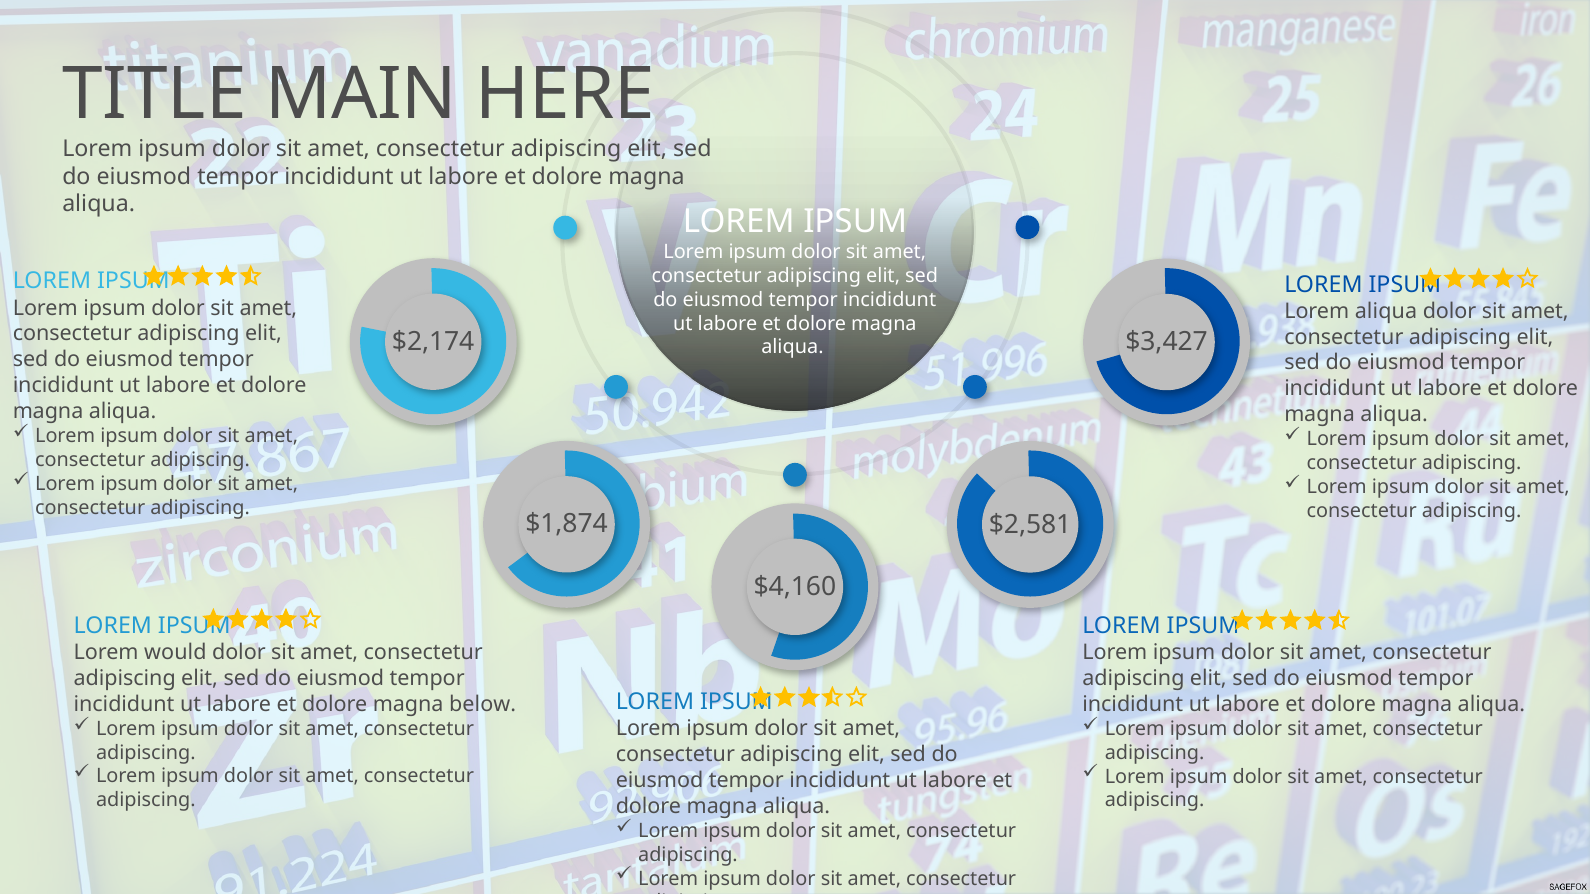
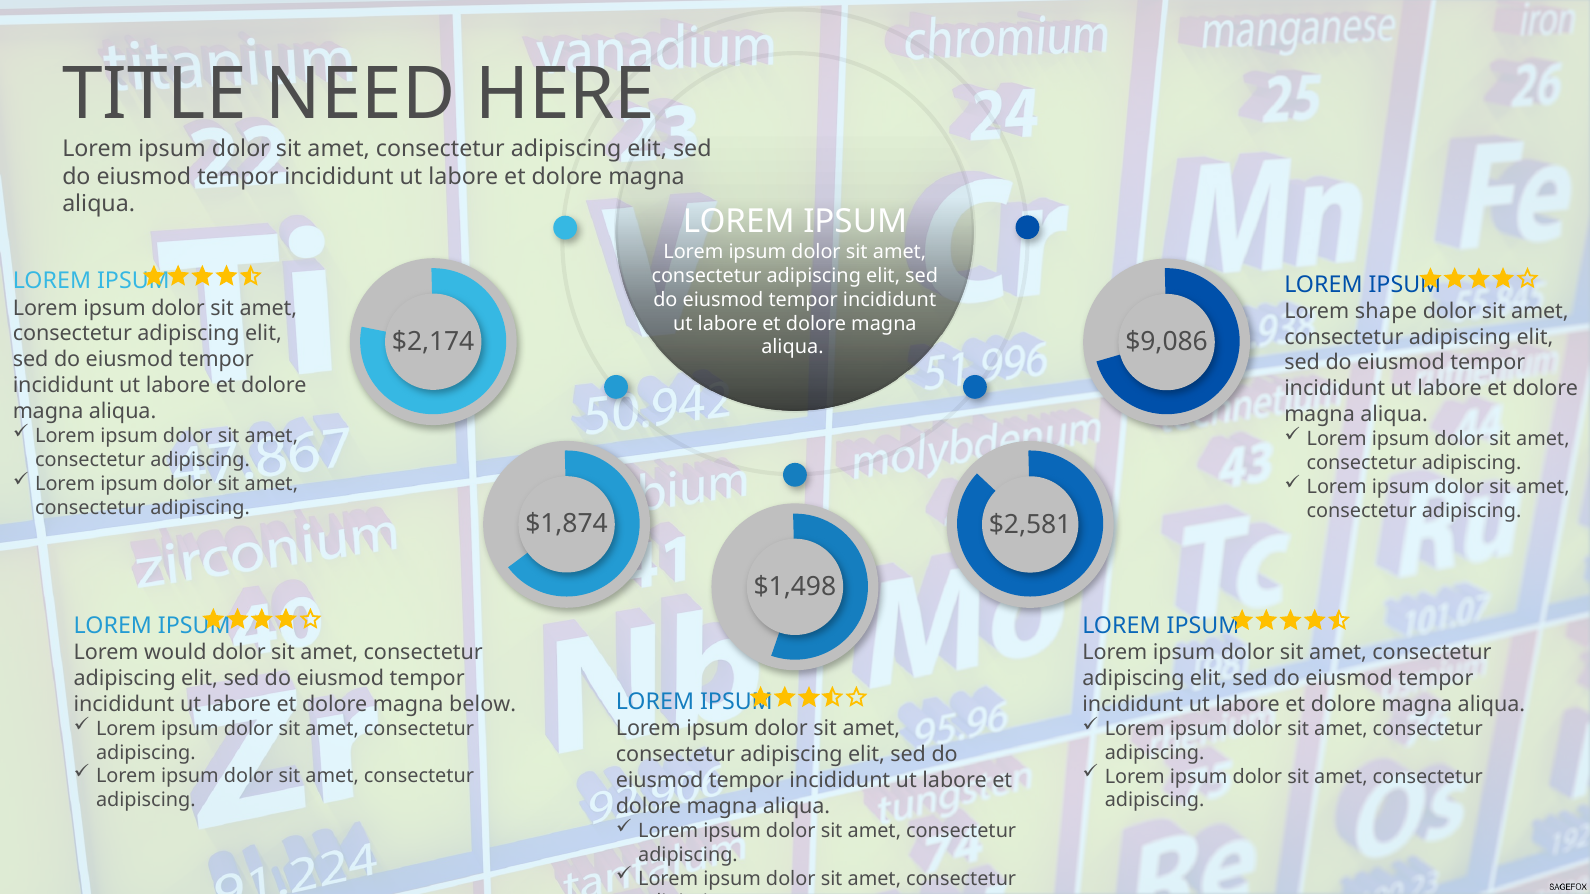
MAIN: MAIN -> NEED
Lorem aliqua: aliqua -> shape
$3,427: $3,427 -> $9,086
$4,160: $4,160 -> $1,498
